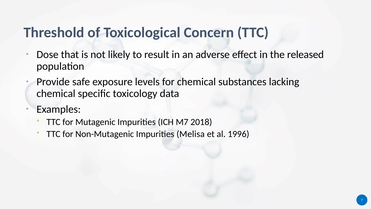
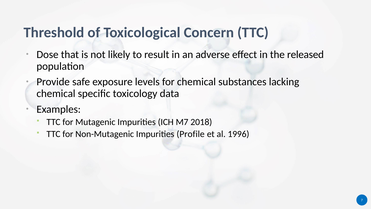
Melisa: Melisa -> Profile
